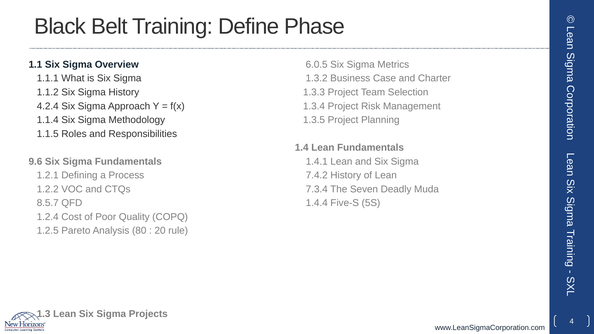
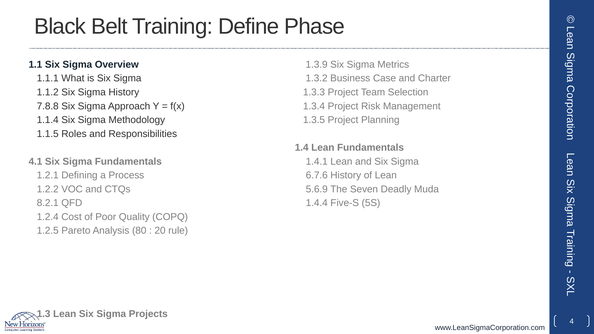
6.0.5: 6.0.5 -> 1.3.9
4.2.4: 4.2.4 -> 7.8.8
9.6: 9.6 -> 4.1
7.4.2: 7.4.2 -> 6.7.6
7.3.4: 7.3.4 -> 5.6.9
8.5.7: 8.5.7 -> 8.2.1
